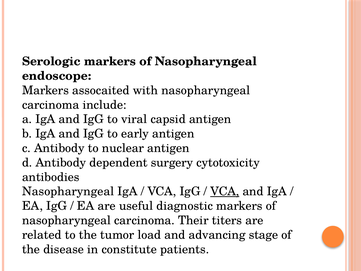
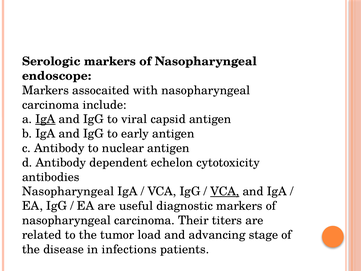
IgA at (45, 119) underline: none -> present
surgery: surgery -> echelon
constitute: constitute -> infections
